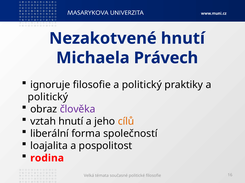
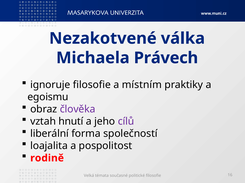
Nezakotvené hnutí: hnutí -> válka
filosofie a politický: politický -> místním
politický at (48, 97): politický -> egoismu
cílů colour: orange -> purple
rodina: rodina -> rodině
